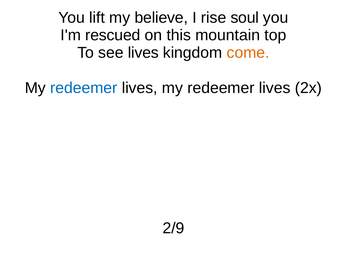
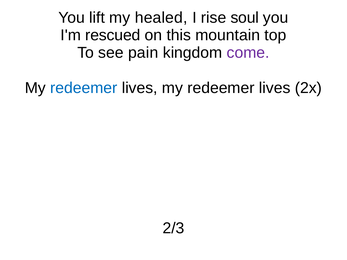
believe: believe -> healed
see lives: lives -> pain
come colour: orange -> purple
2/9: 2/9 -> 2/3
